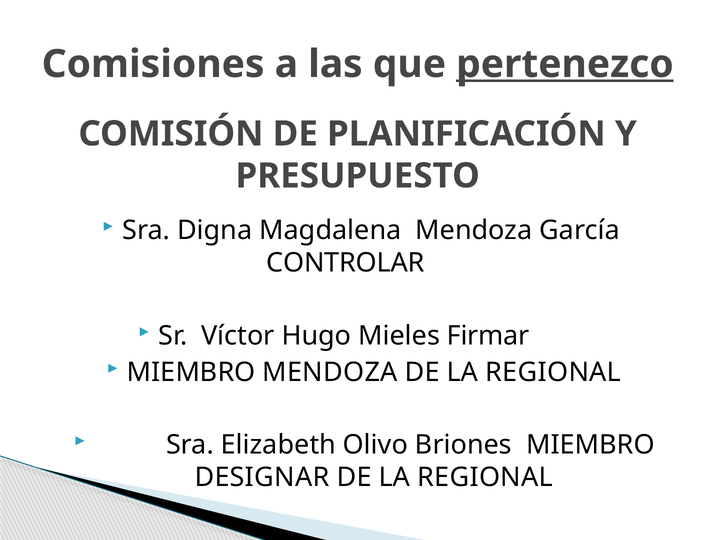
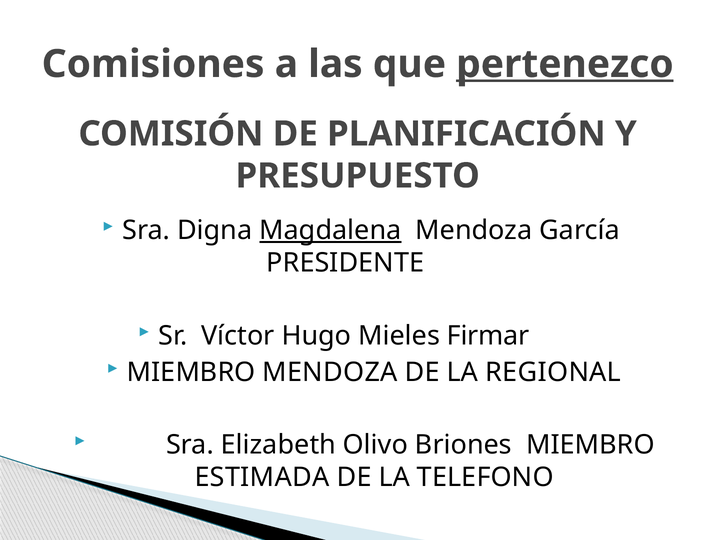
Magdalena underline: none -> present
CONTROLAR: CONTROLAR -> PRESIDENTE
DESIGNAR: DESIGNAR -> ESTIMADA
REGIONAL at (485, 477): REGIONAL -> TELEFONO
